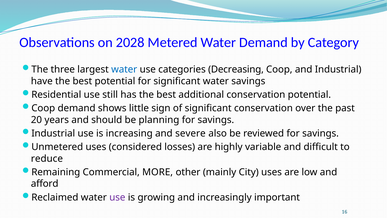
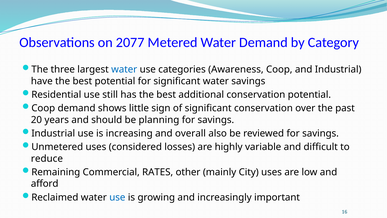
2028: 2028 -> 2077
Decreasing: Decreasing -> Awareness
severe: severe -> overall
MORE: MORE -> RATES
use at (117, 197) colour: purple -> blue
